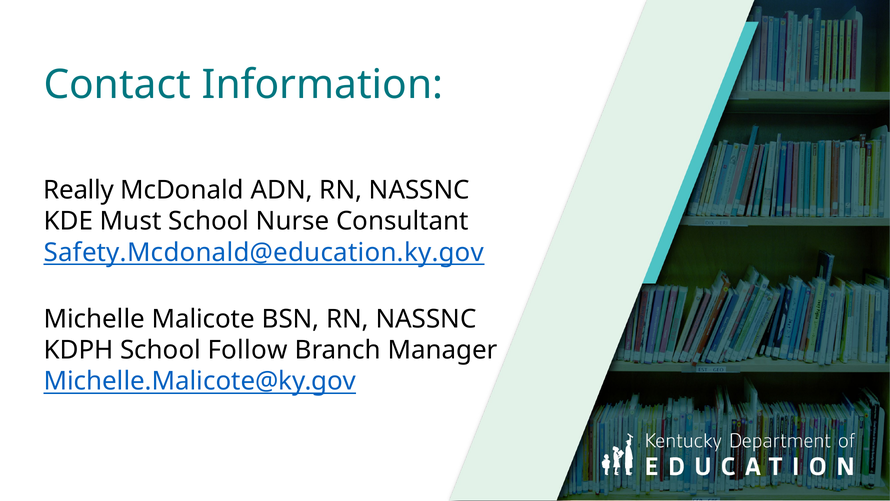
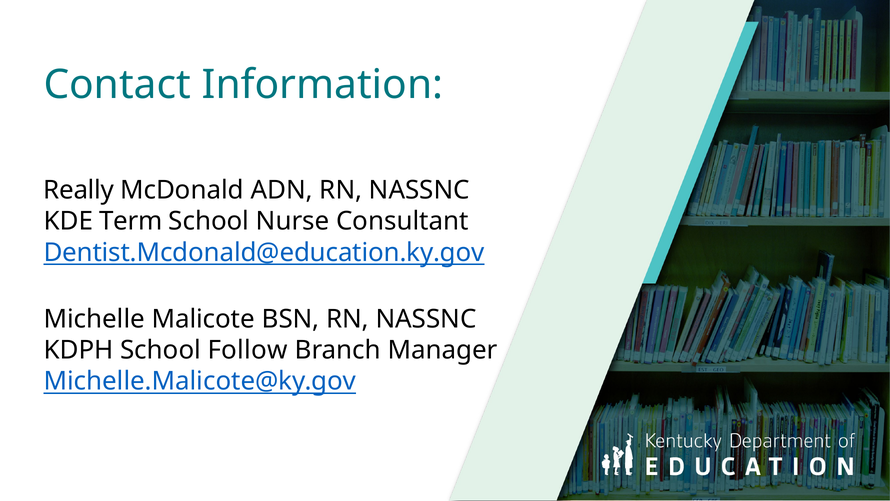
Must: Must -> Term
Safety.Mcdonald@education.ky.gov: Safety.Mcdonald@education.ky.gov -> Dentist.Mcdonald@education.ky.gov
